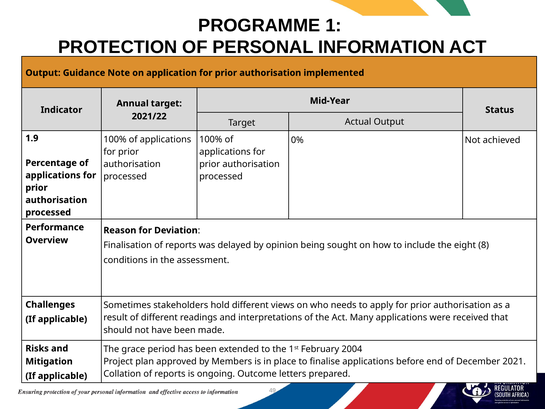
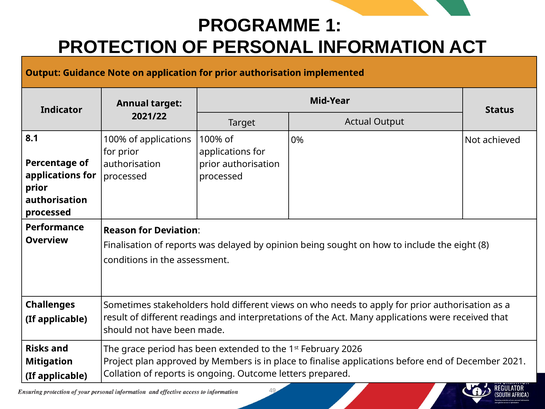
1.9: 1.9 -> 8.1
2004: 2004 -> 2026
